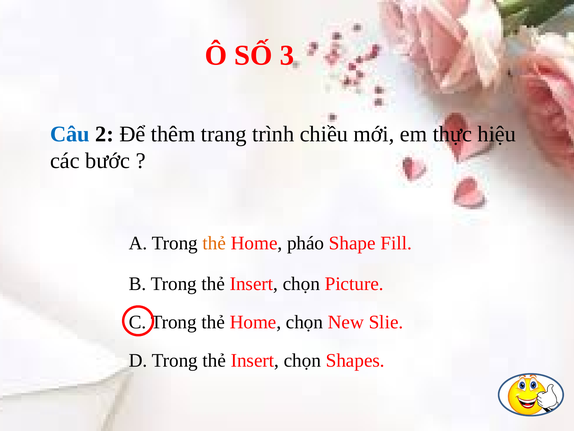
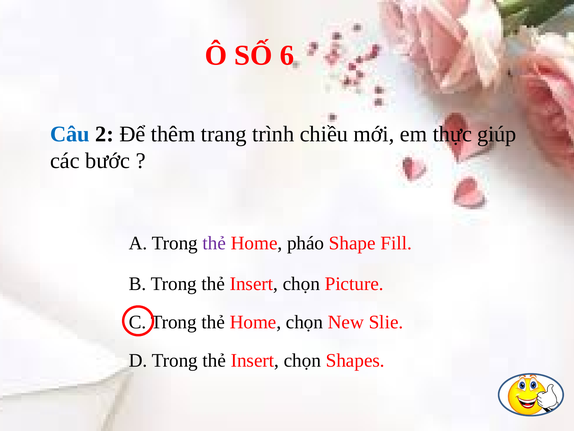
3: 3 -> 6
hiệu: hiệu -> giúp
thẻ at (214, 243) colour: orange -> purple
